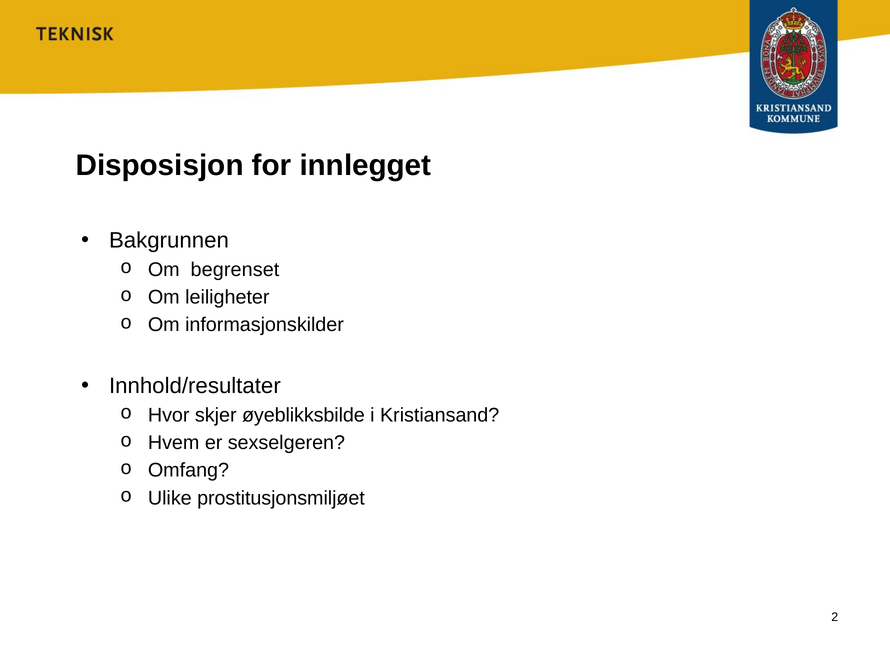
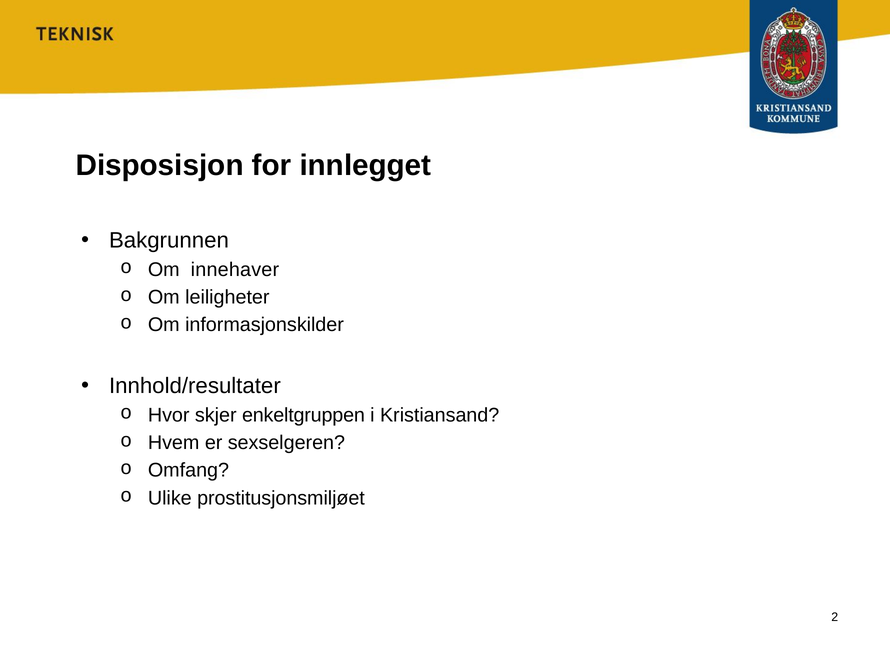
begrenset: begrenset -> innehaver
øyeblikksbilde: øyeblikksbilde -> enkeltgruppen
